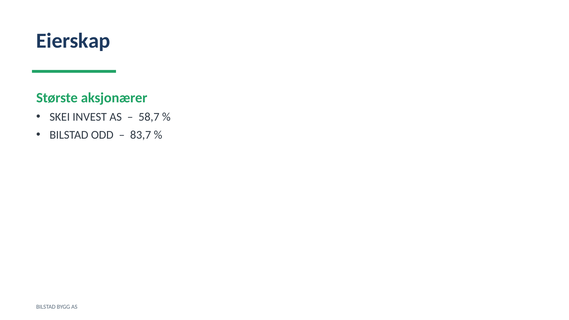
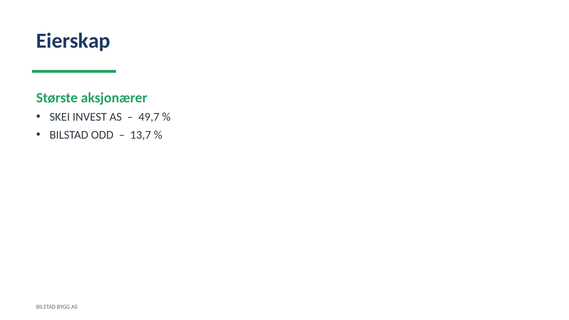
58,7: 58,7 -> 49,7
83,7: 83,7 -> 13,7
